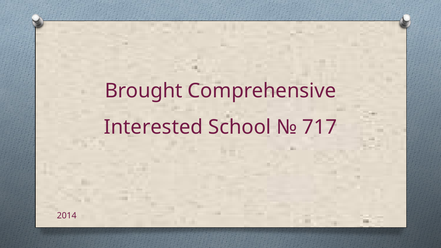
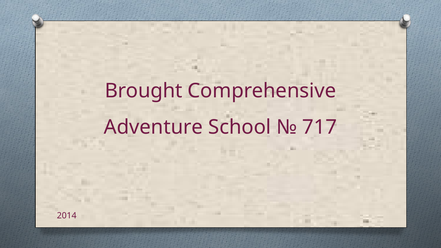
Interested: Interested -> Adventure
